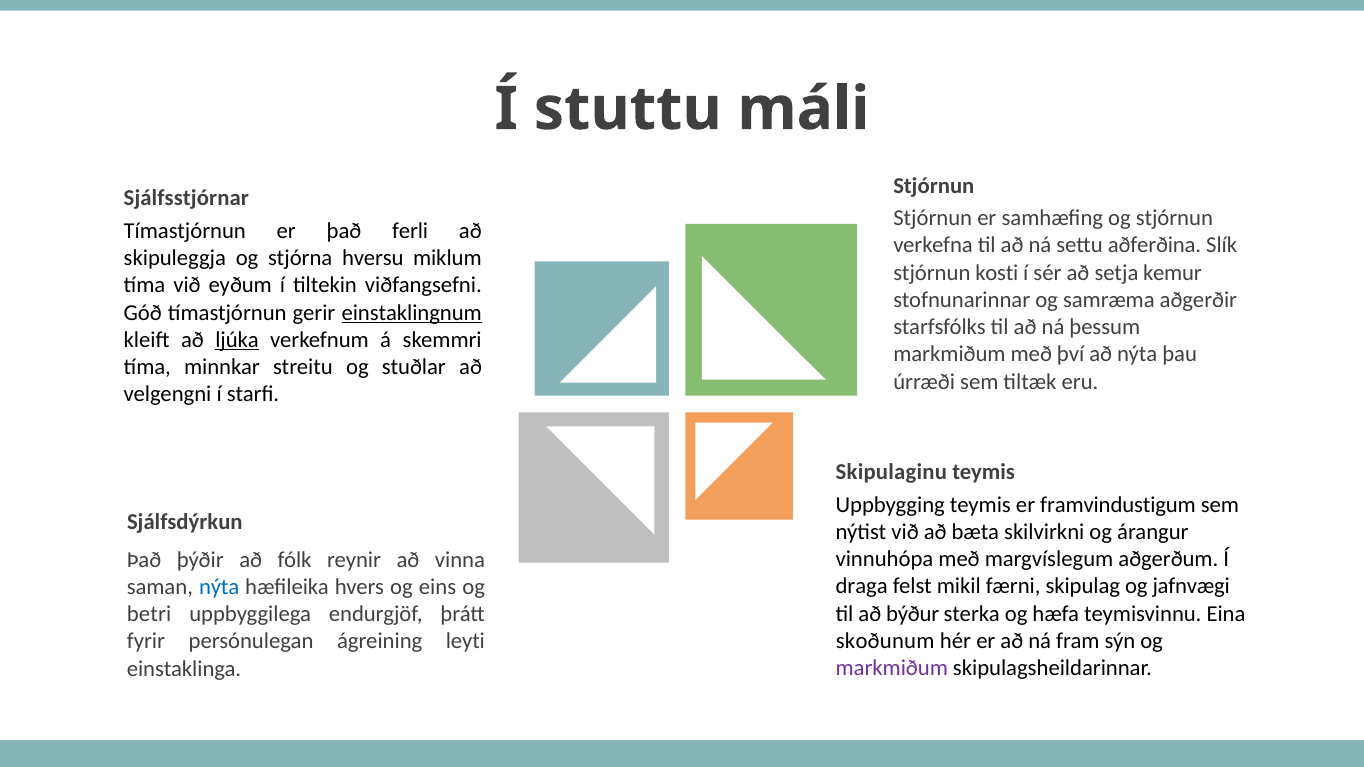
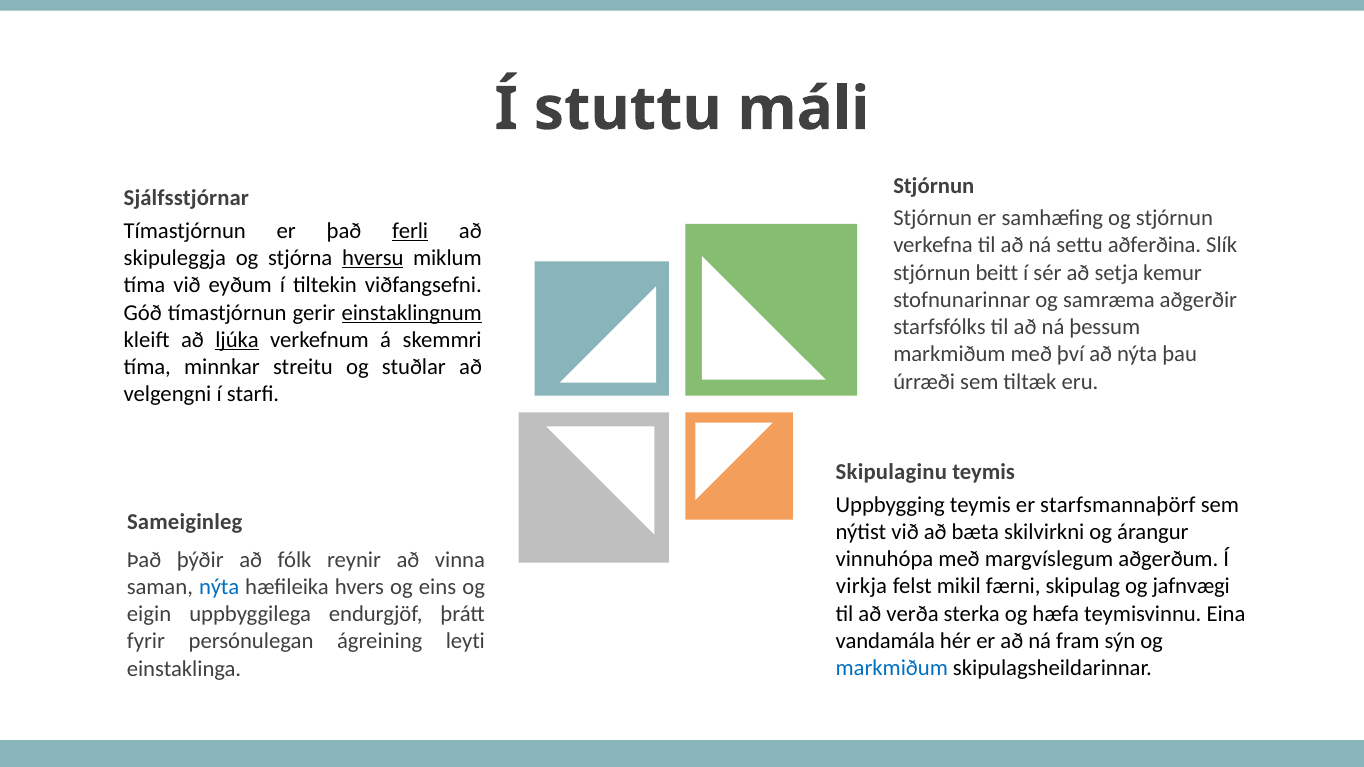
ferli underline: none -> present
hversu underline: none -> present
kosti: kosti -> beitt
framvindustigum: framvindustigum -> starfsmannaþörf
Sjálfsdýrkun: Sjálfsdýrkun -> Sameiginleg
draga: draga -> virkja
býður: býður -> verða
betri: betri -> eigin
skoðunum: skoðunum -> vandamála
markmiðum at (892, 668) colour: purple -> blue
